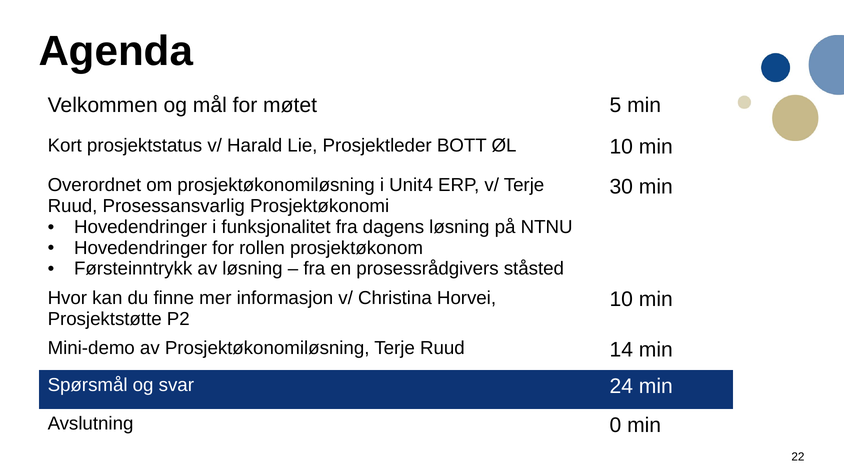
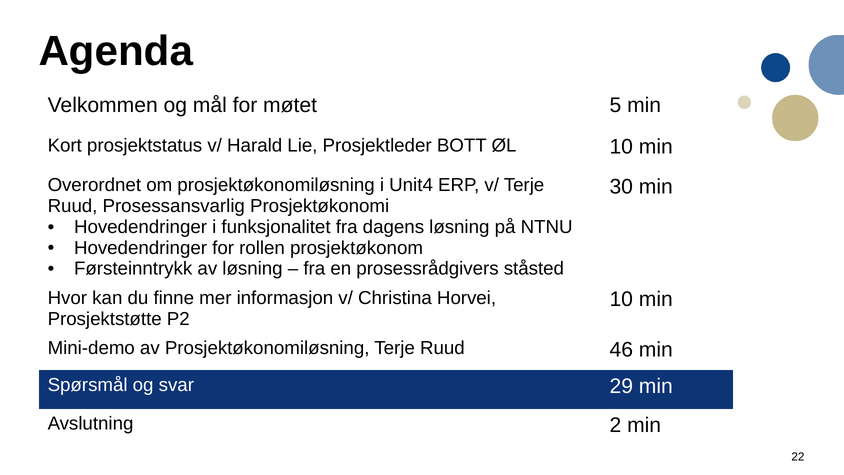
14: 14 -> 46
24: 24 -> 29
0: 0 -> 2
